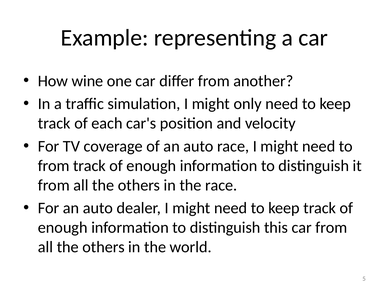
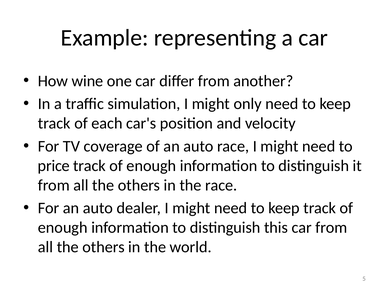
from at (54, 166): from -> price
